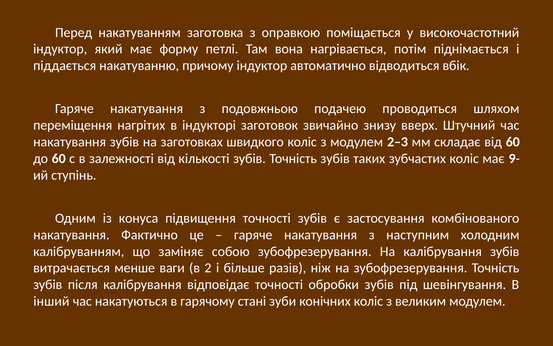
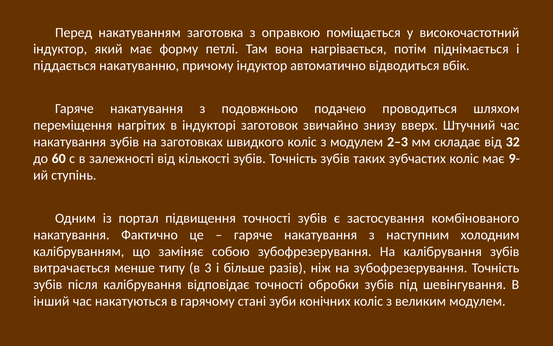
від 60: 60 -> 32
конуса: конуса -> портал
ваги: ваги -> типу
2: 2 -> 3
